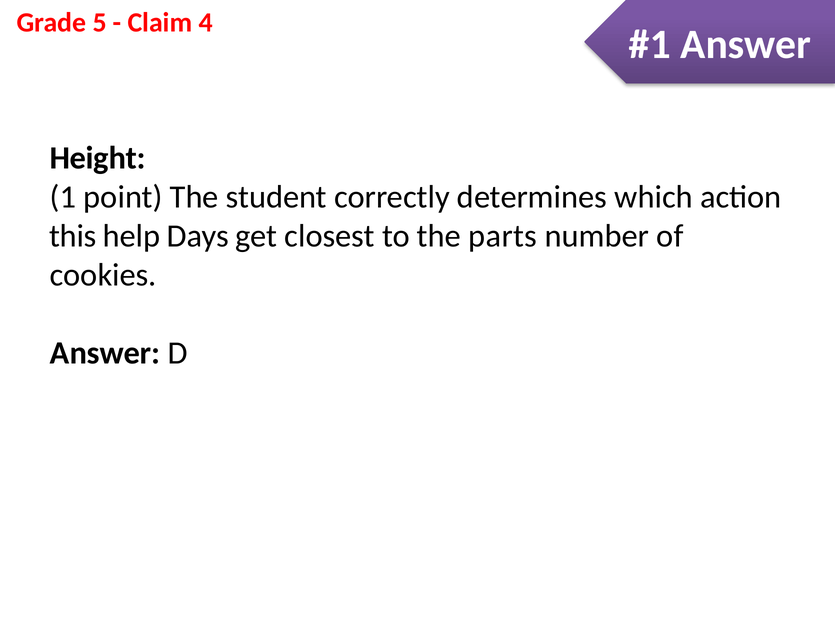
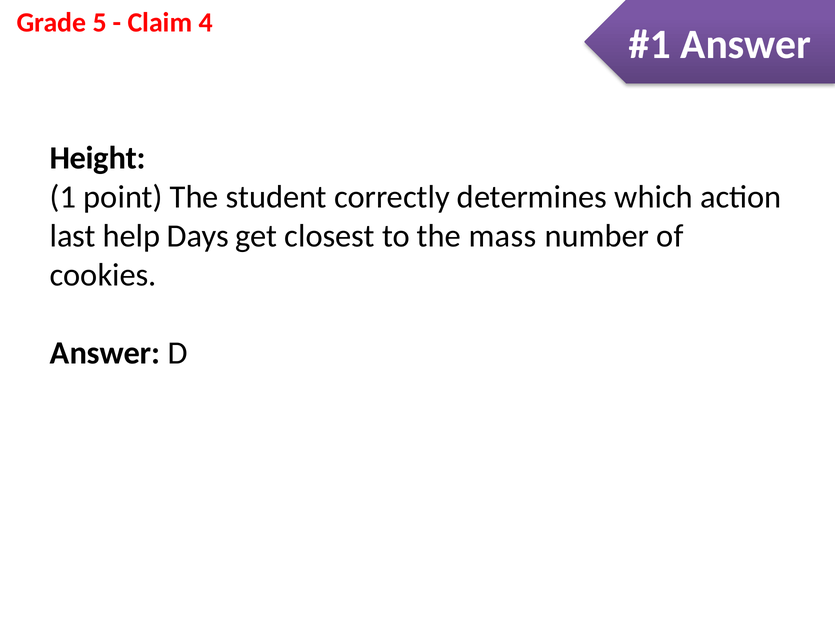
this: this -> last
parts: parts -> mass
